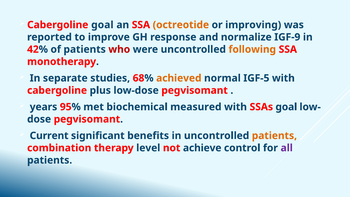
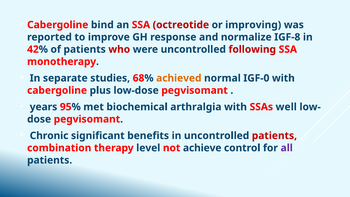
Cabergoline goal: goal -> bind
octreotide colour: orange -> red
IGF-9: IGF-9 -> IGF-8
following colour: orange -> red
IGF-5: IGF-5 -> IGF-0
measured: measured -> arthralgia
SSAs goal: goal -> well
Current: Current -> Chronic
patients at (274, 136) colour: orange -> red
